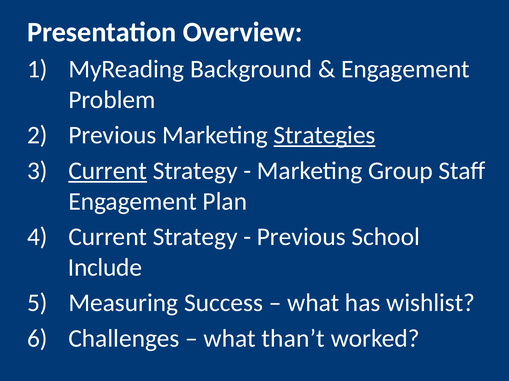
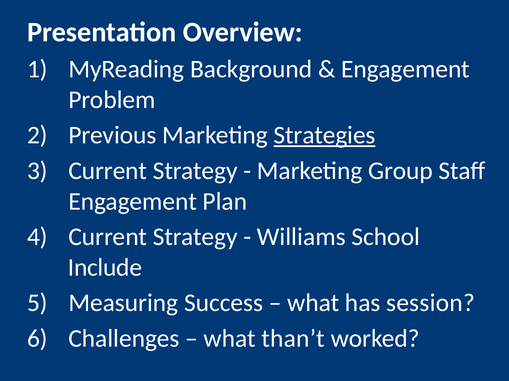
Current at (108, 171) underline: present -> none
Previous at (301, 237): Previous -> Williams
wishlist: wishlist -> session
